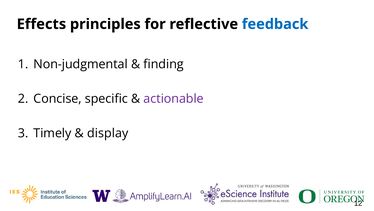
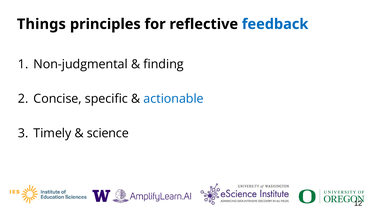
Effects: Effects -> Things
actionable colour: purple -> blue
display: display -> science
